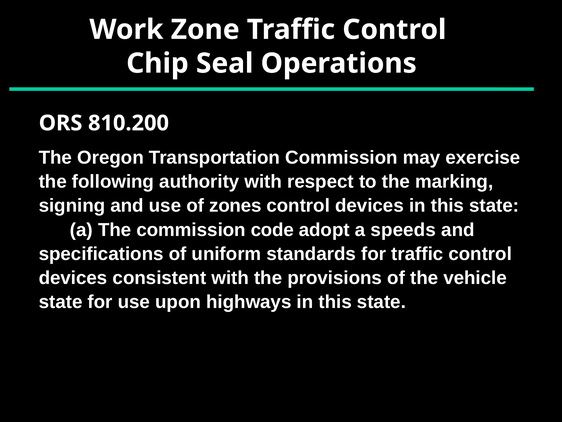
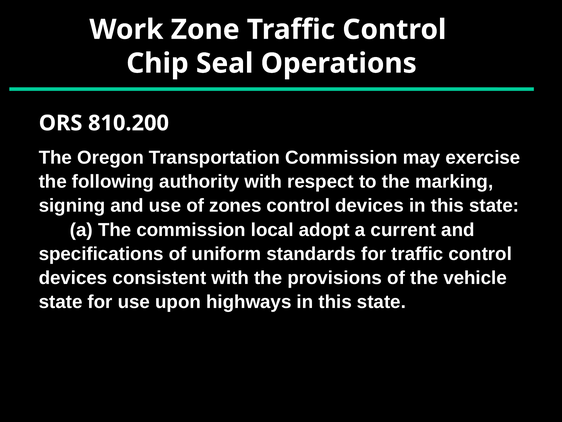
code: code -> local
speeds: speeds -> current
